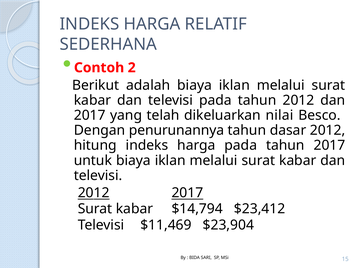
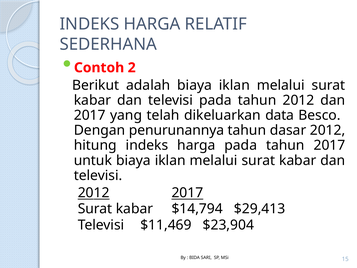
nilai: nilai -> data
$23,412: $23,412 -> $29,413
